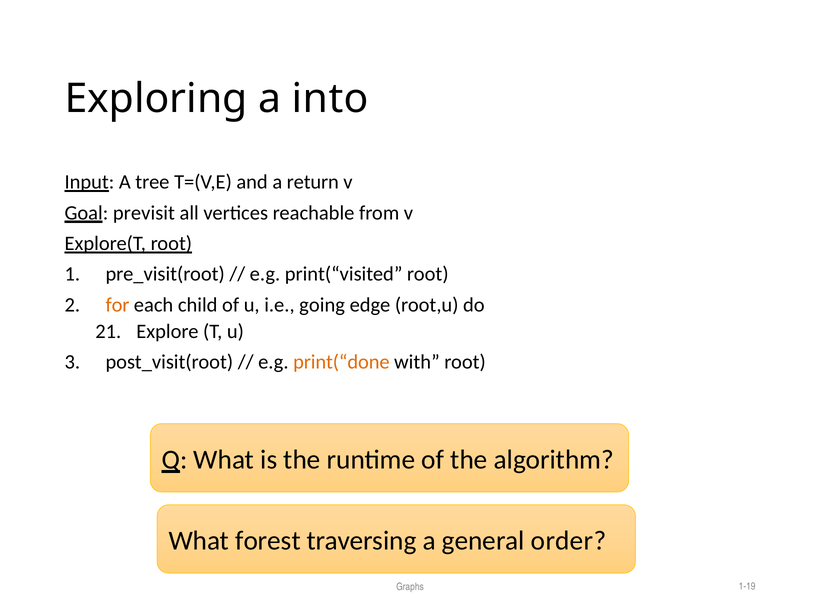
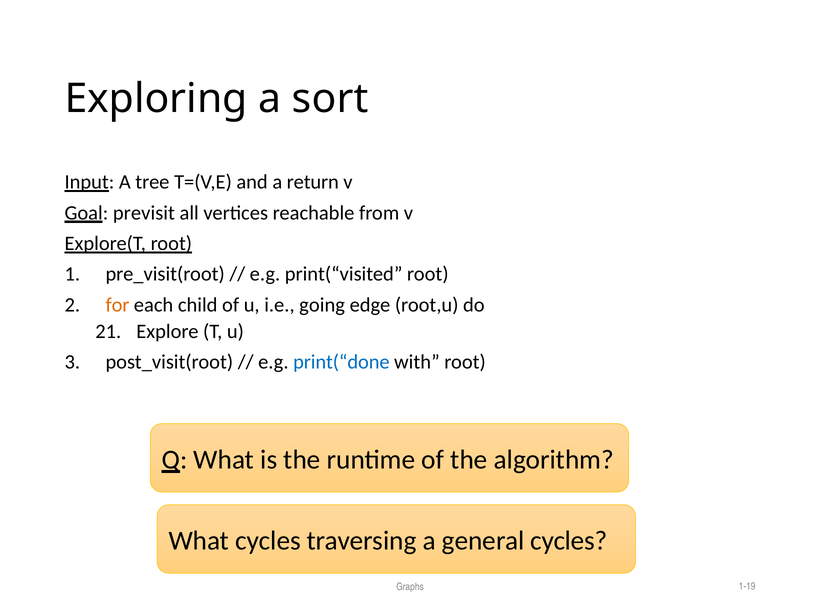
into: into -> sort
print(“done colour: orange -> blue
What forest: forest -> cycles
general order: order -> cycles
